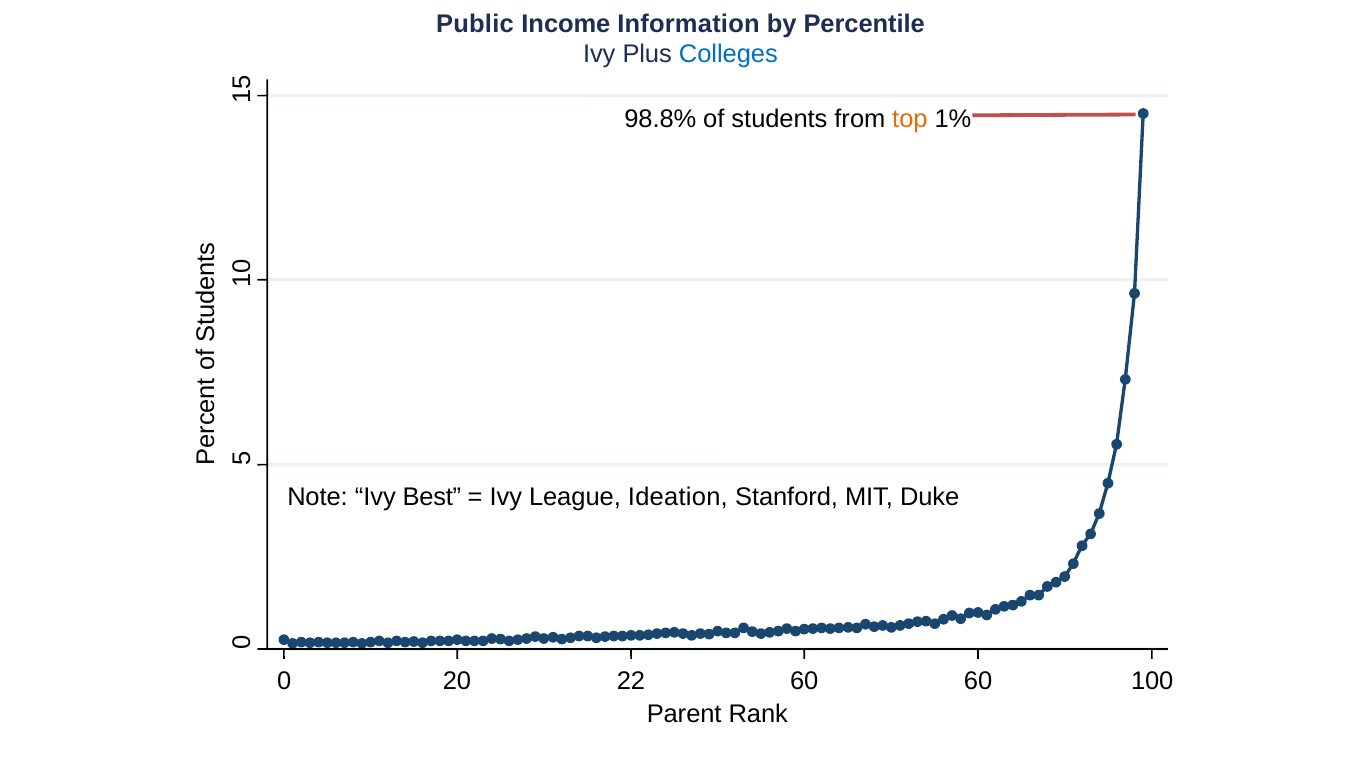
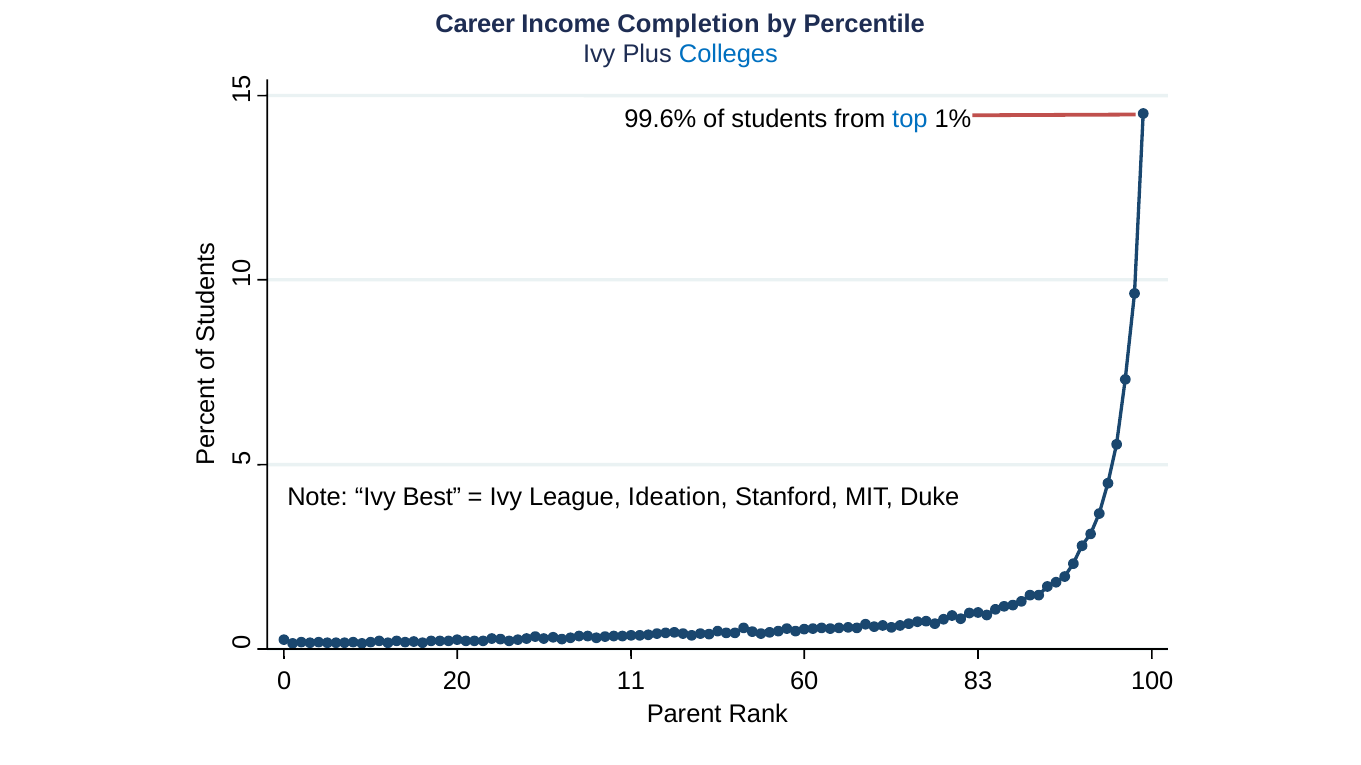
Public: Public -> Career
Information: Information -> Completion
98.8%: 98.8% -> 99.6%
top colour: orange -> blue
22: 22 -> 11
60 60: 60 -> 83
